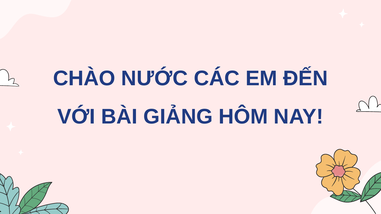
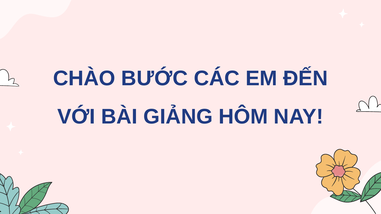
NƯỚC: NƯỚC -> BƯỚC
